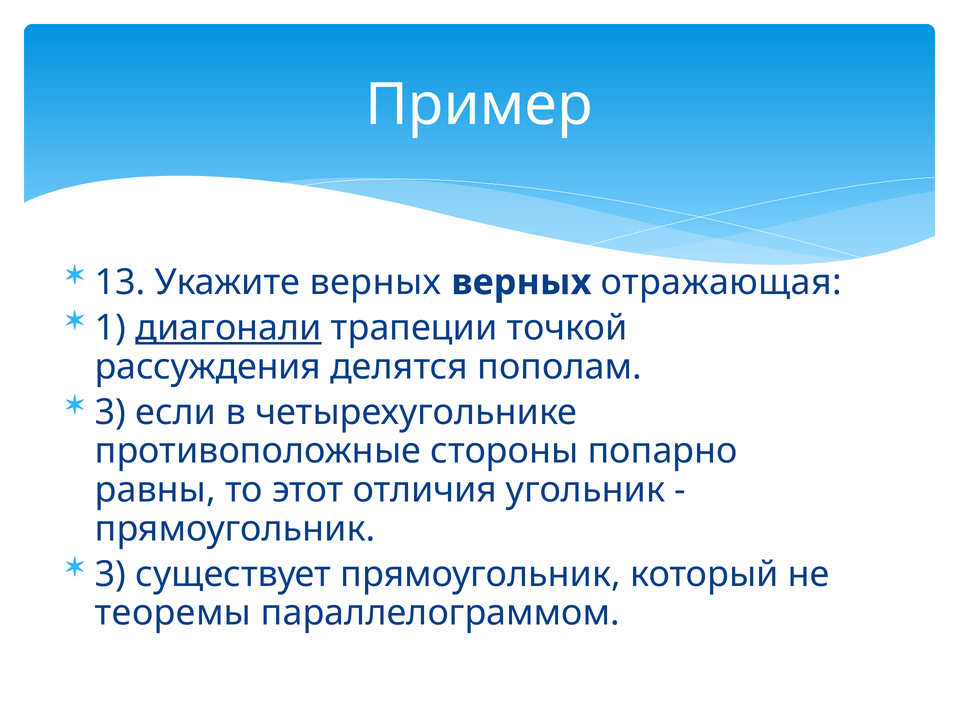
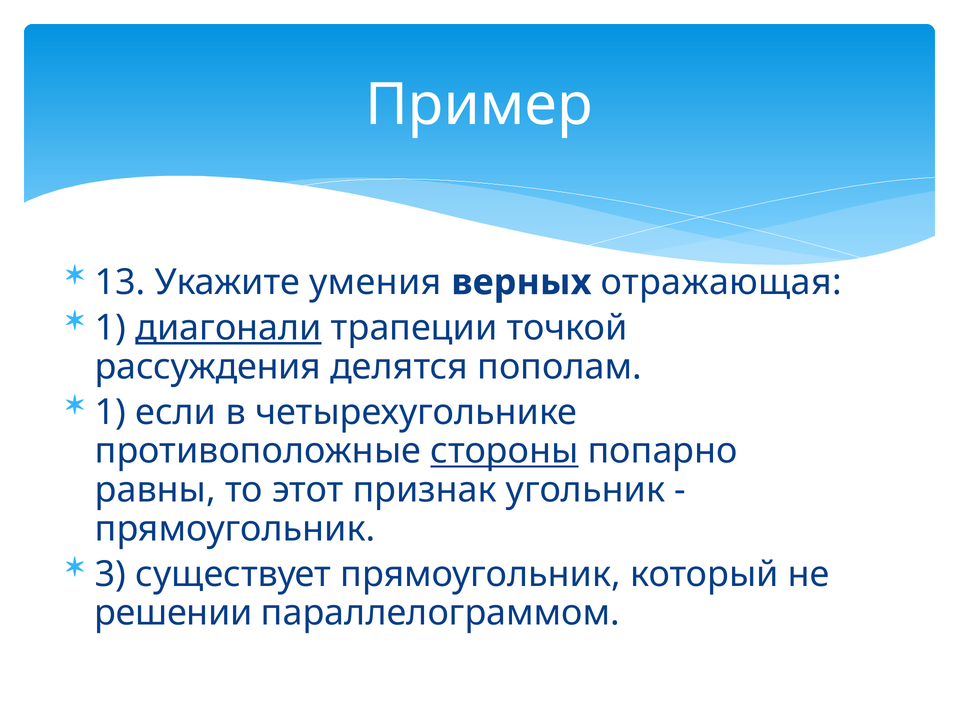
Укажите верных: верных -> умения
3 at (111, 412): 3 -> 1
стороны underline: none -> present
отличия: отличия -> признак
теоремы: теоремы -> решении
